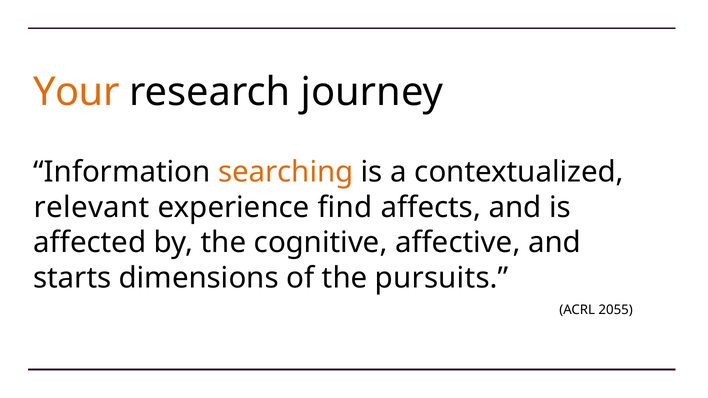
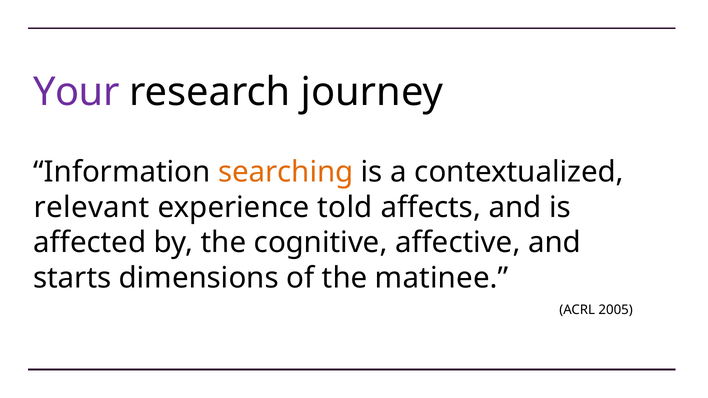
Your colour: orange -> purple
find: find -> told
pursuits: pursuits -> matinee
2055: 2055 -> 2005
